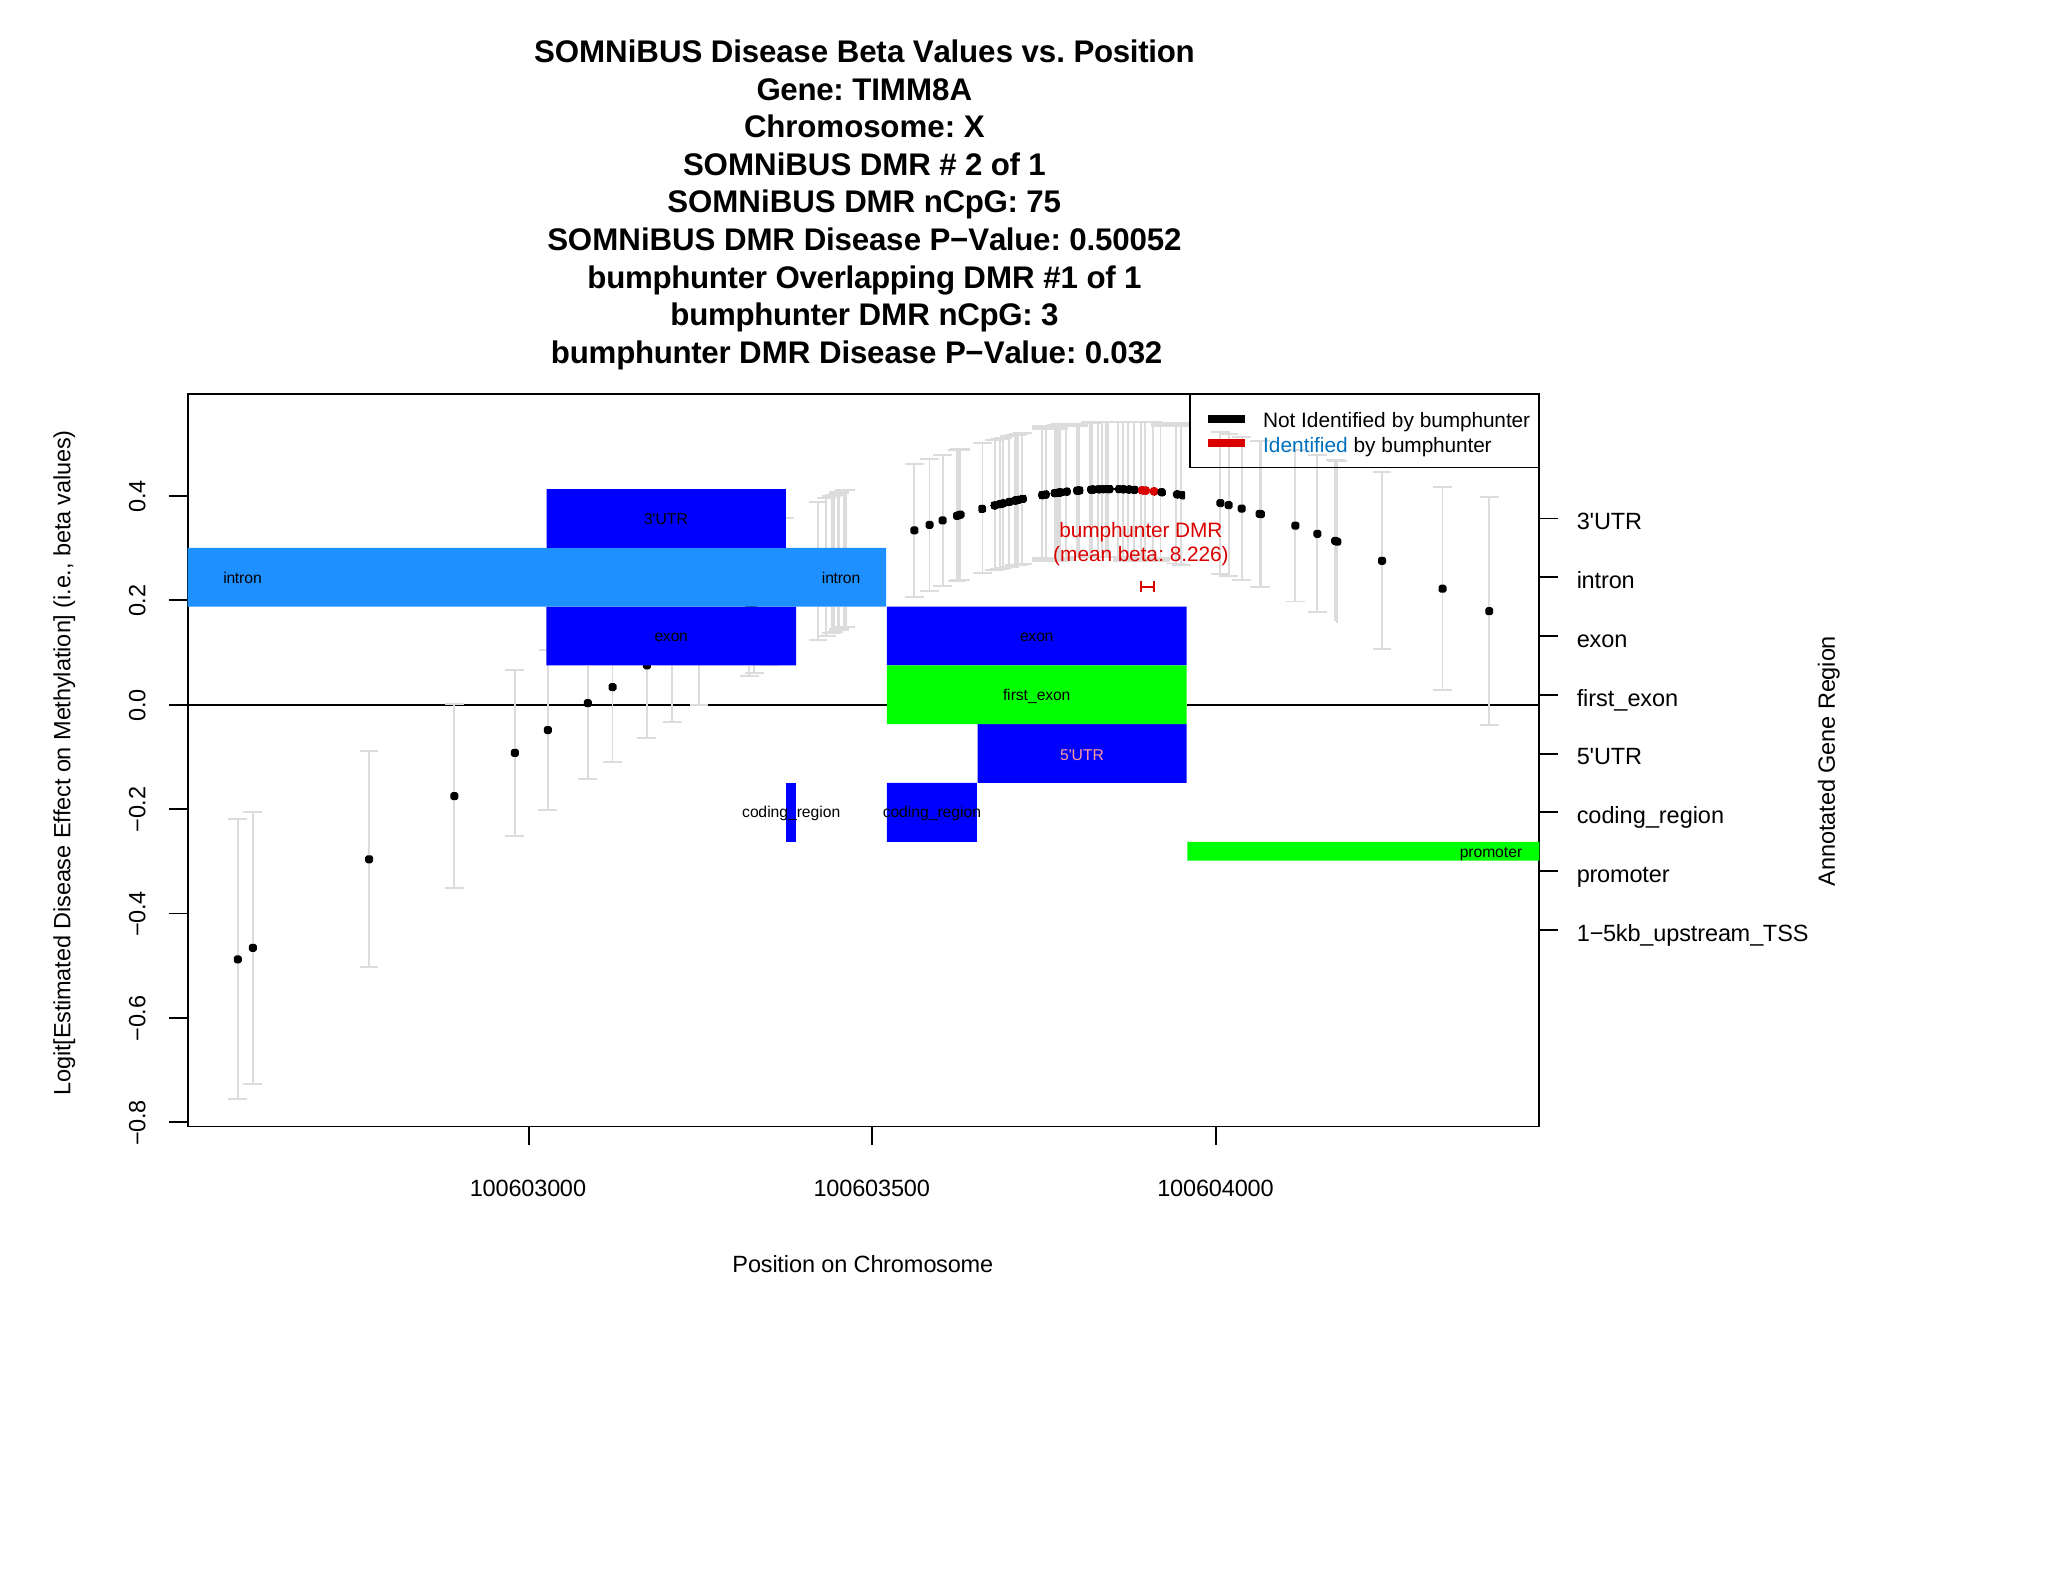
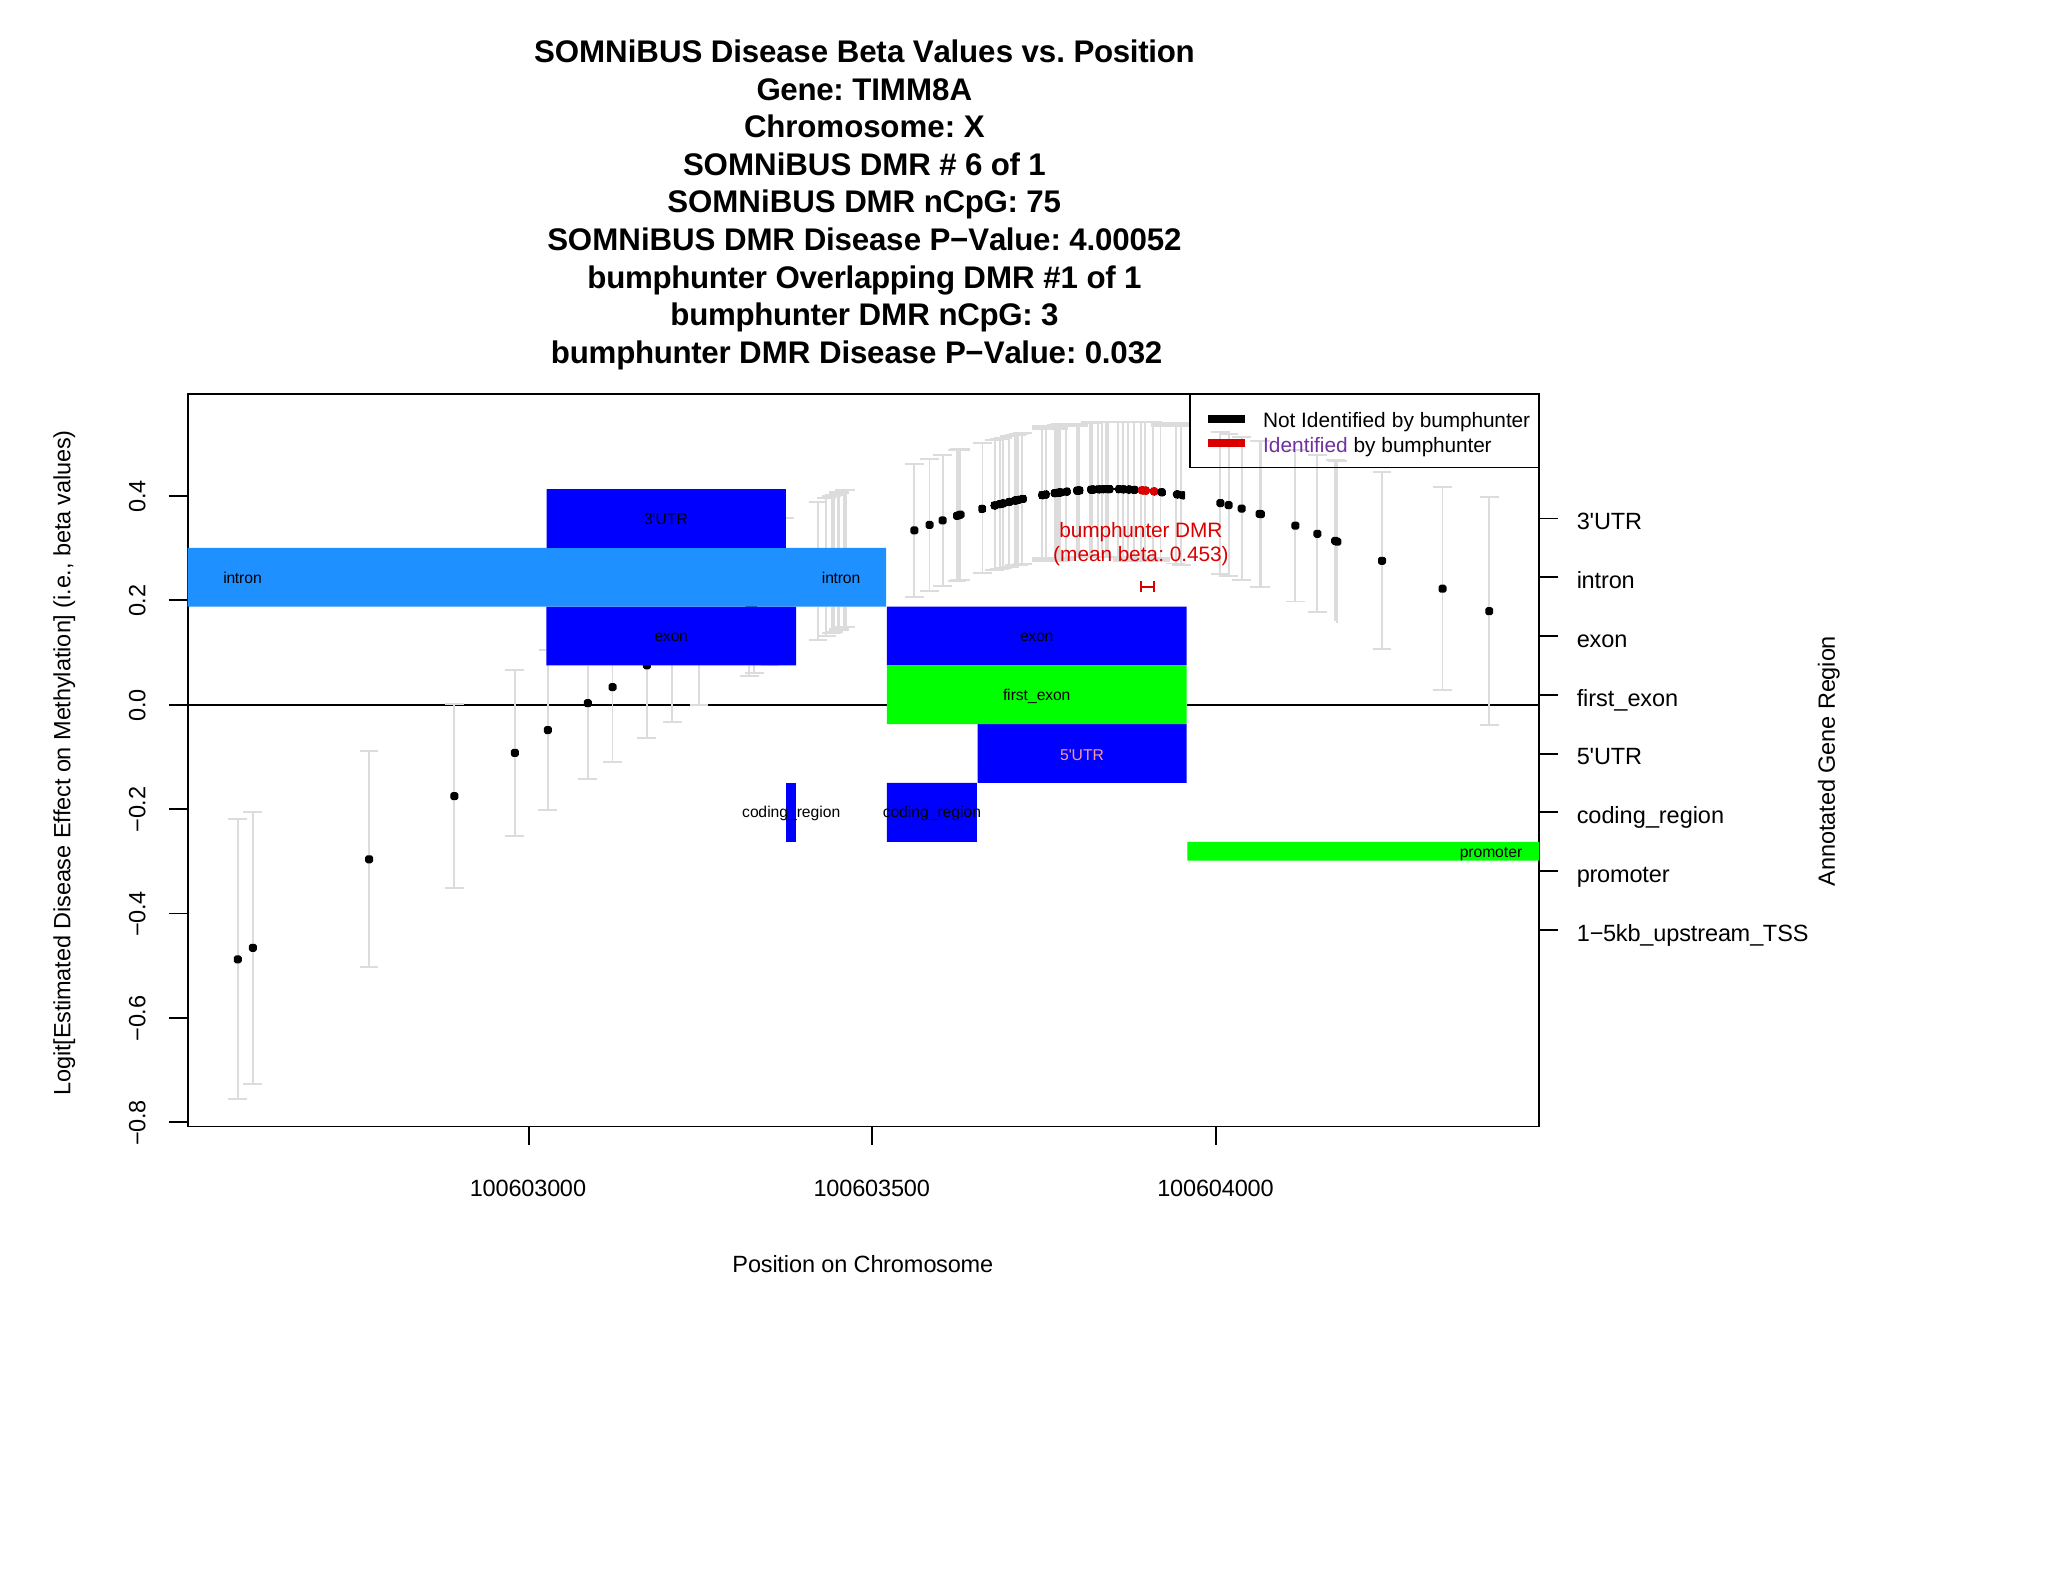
2 at (974, 165): 2 -> 6
0.50052: 0.50052 -> 4.00052
Identified at (1305, 445) colour: blue -> purple
8.226: 8.226 -> 0.453
